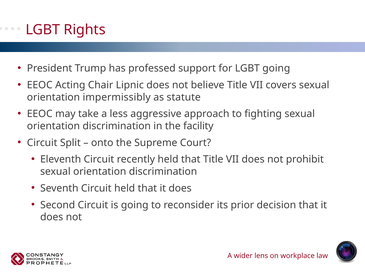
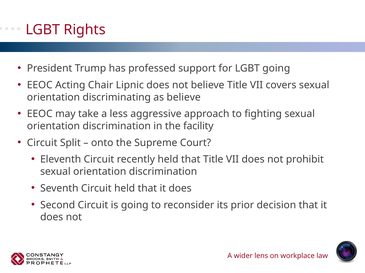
impermissibly: impermissibly -> discriminating
as statute: statute -> believe
